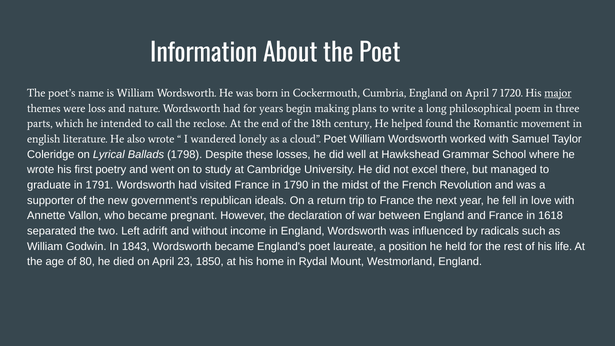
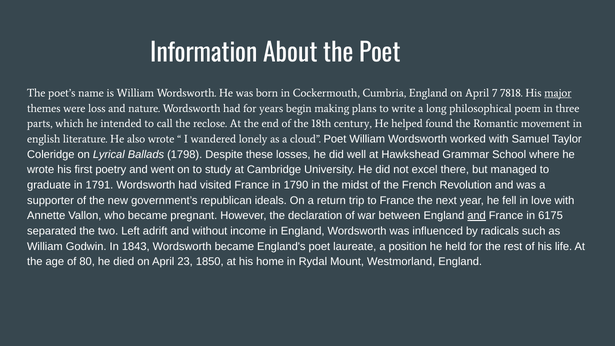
1720: 1720 -> 7818
and at (477, 216) underline: none -> present
1618: 1618 -> 6175
